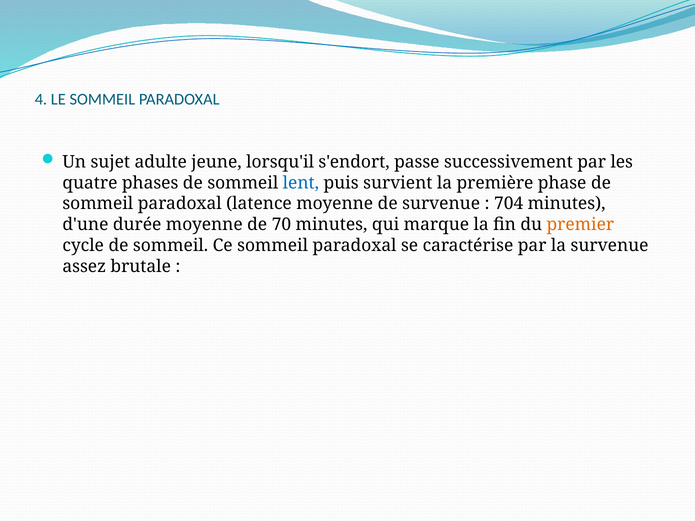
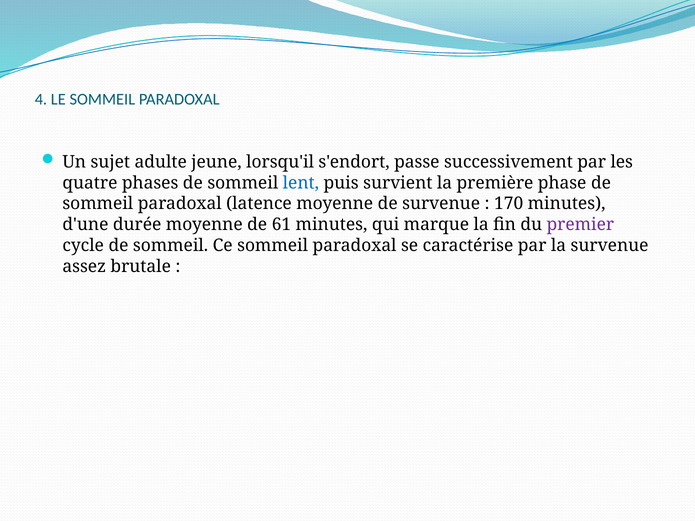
704: 704 -> 170
70: 70 -> 61
premier colour: orange -> purple
